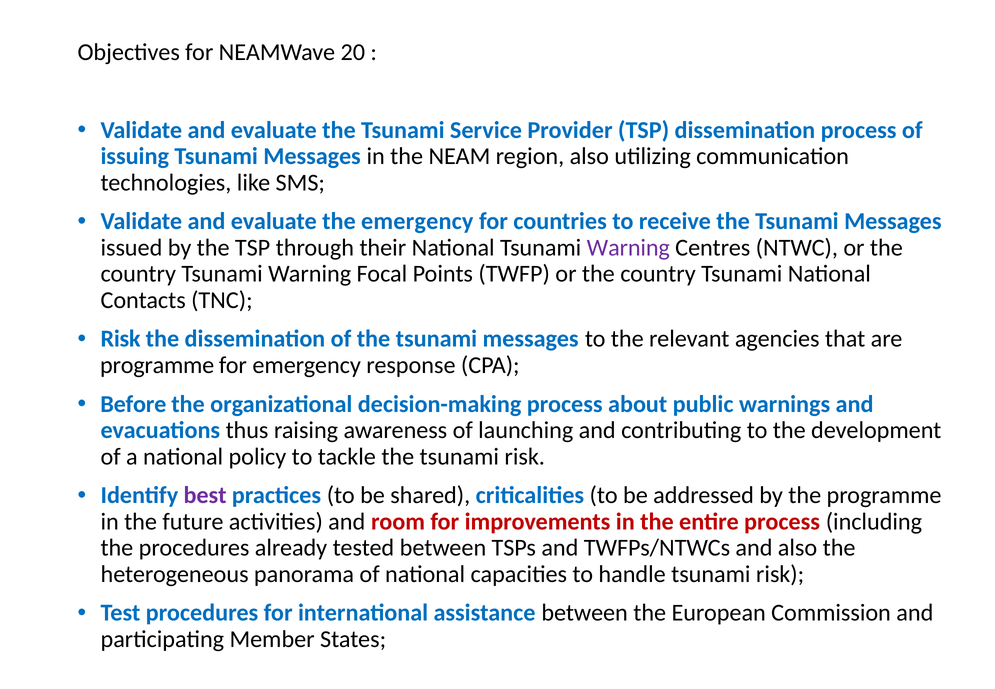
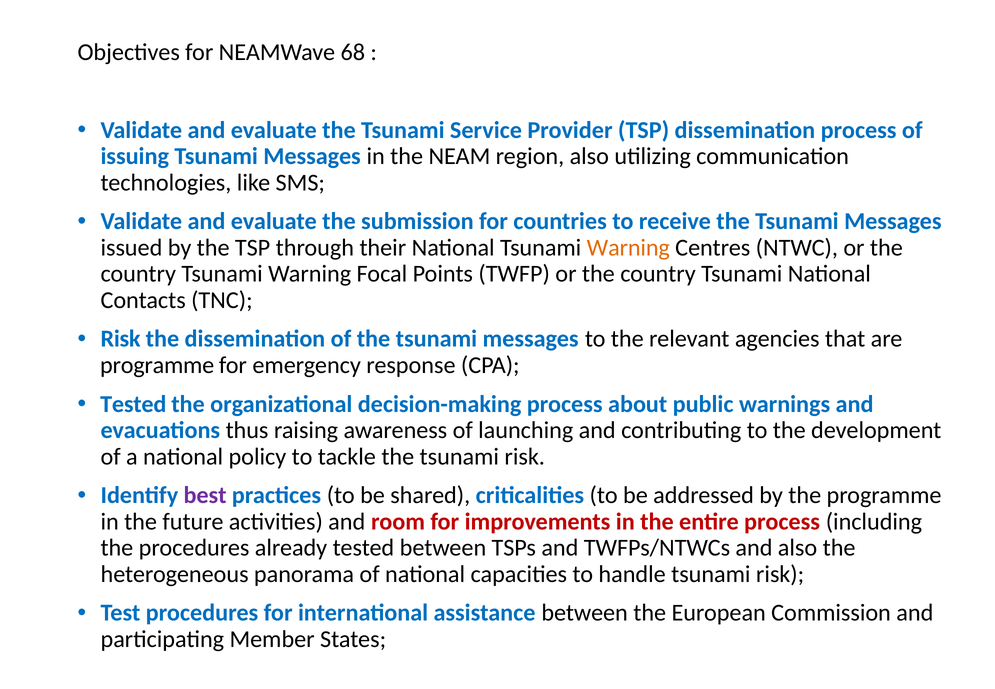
20: 20 -> 68
the emergency: emergency -> submission
Warning at (628, 248) colour: purple -> orange
Before at (133, 404): Before -> Tested
